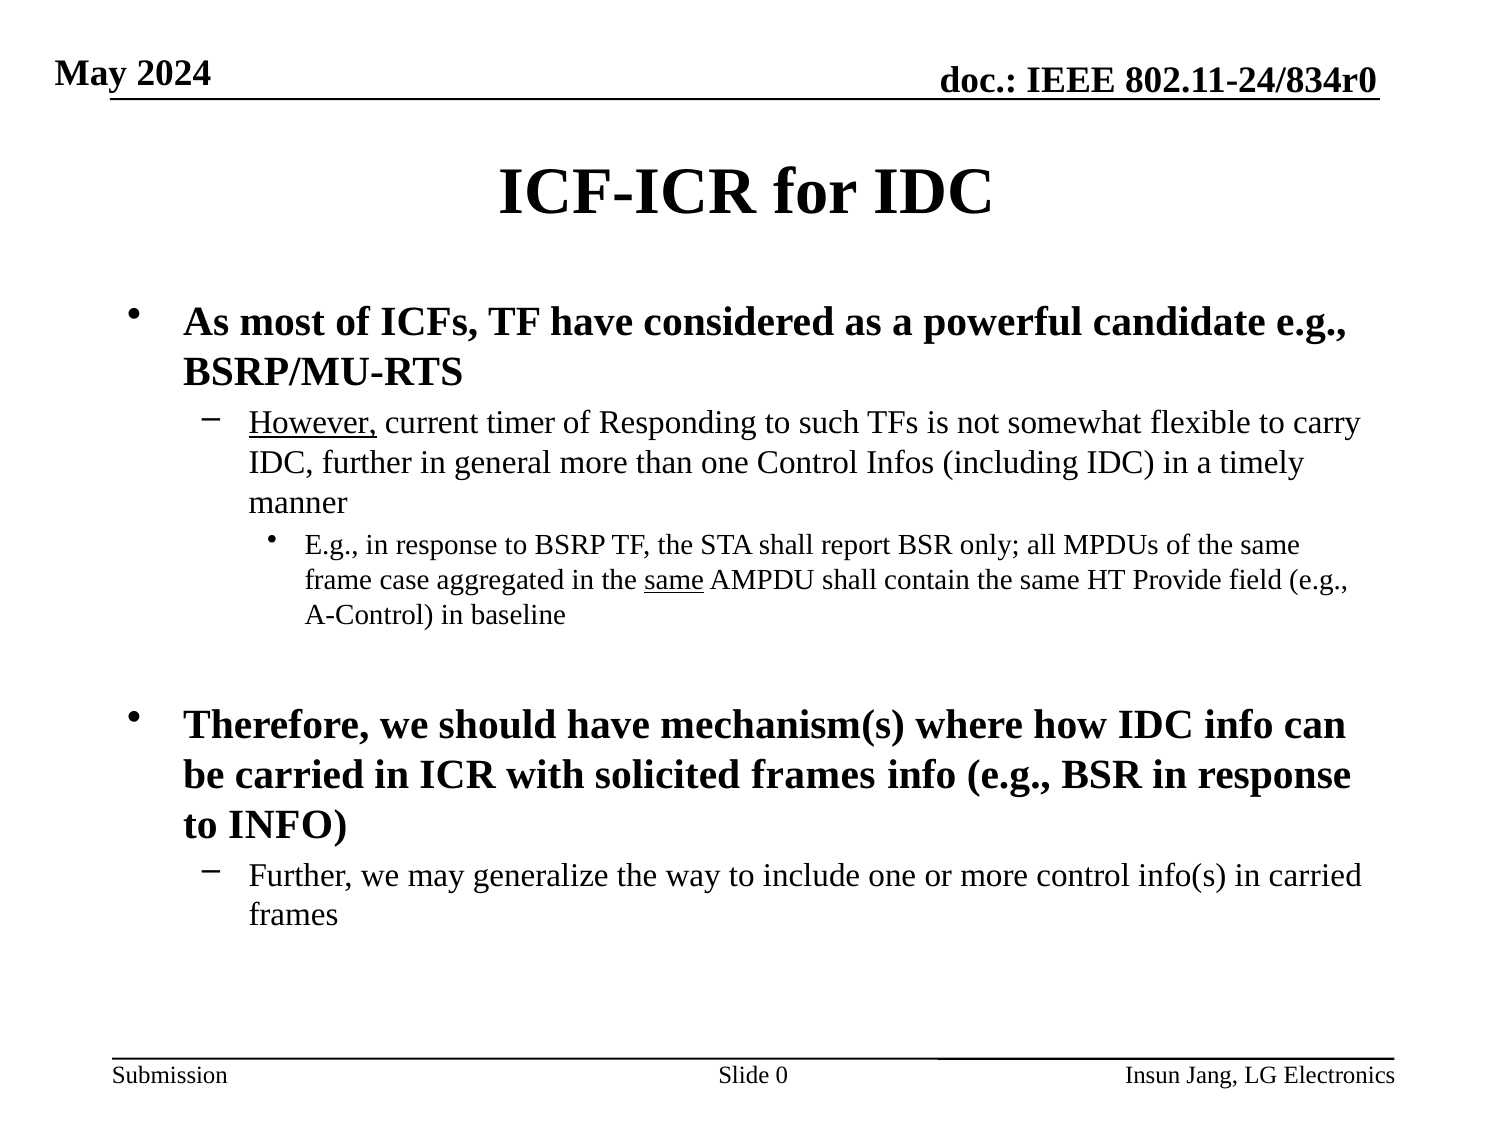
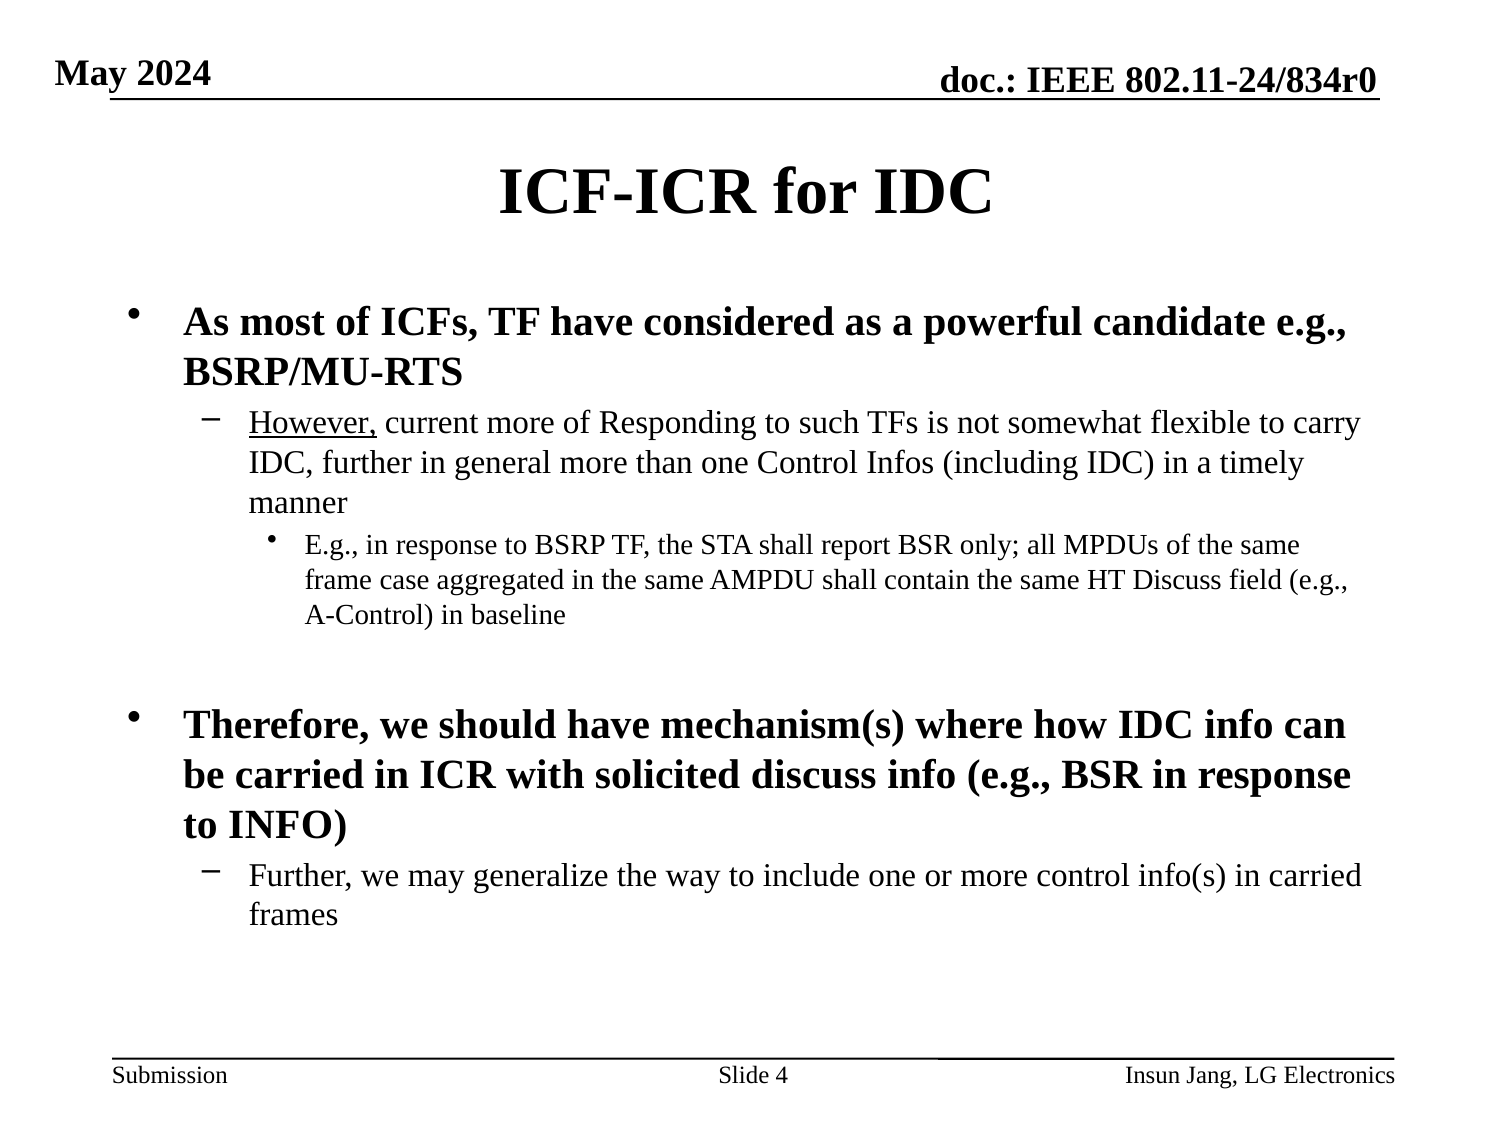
current timer: timer -> more
same at (674, 580) underline: present -> none
HT Provide: Provide -> Discuss
solicited frames: frames -> discuss
0: 0 -> 4
